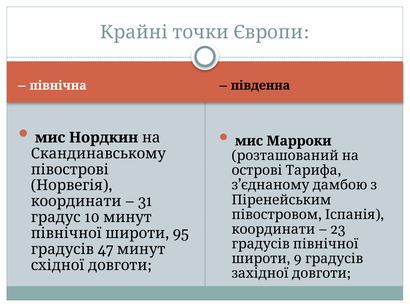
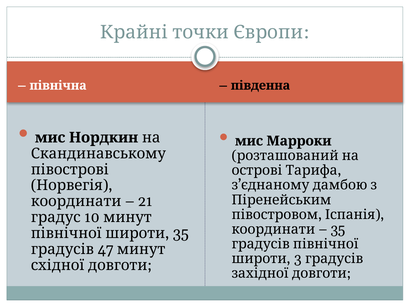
31: 31 -> 21
23 at (338, 230): 23 -> 35
95 at (181, 234): 95 -> 35
9: 9 -> 3
